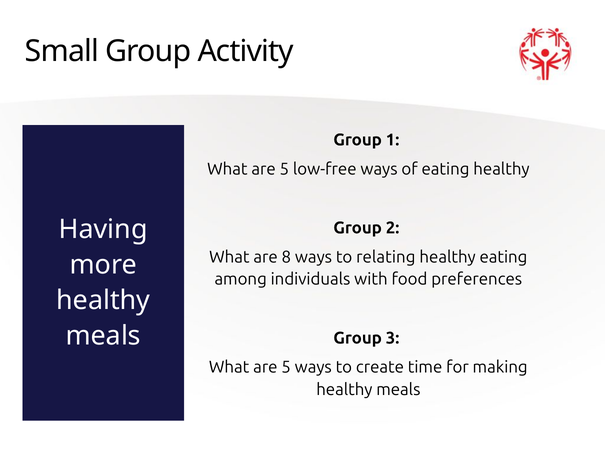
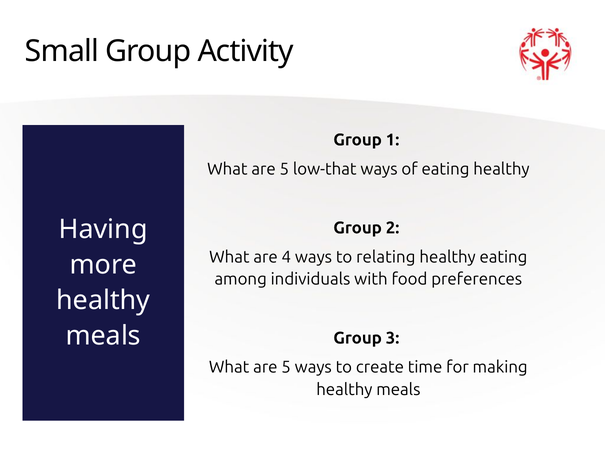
low-free: low-free -> low-that
8: 8 -> 4
